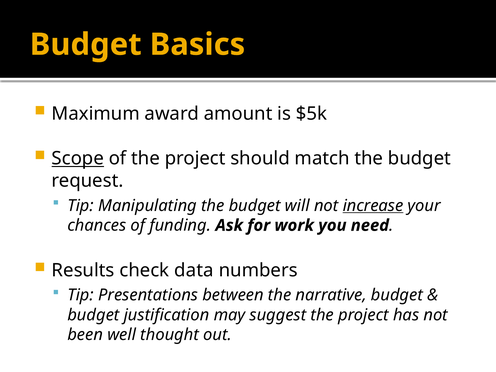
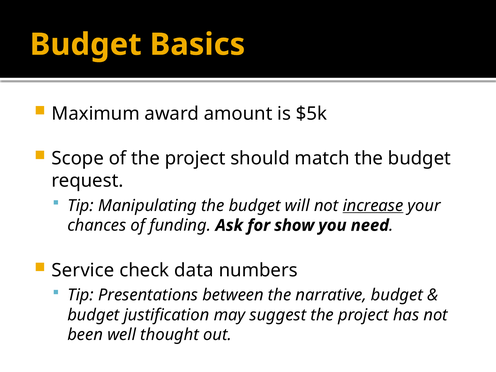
Scope underline: present -> none
work: work -> show
Results: Results -> Service
